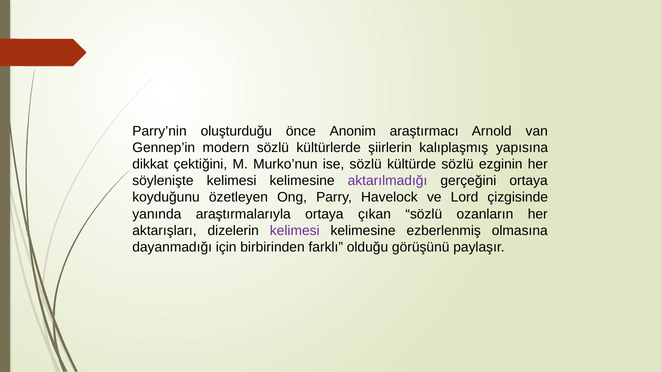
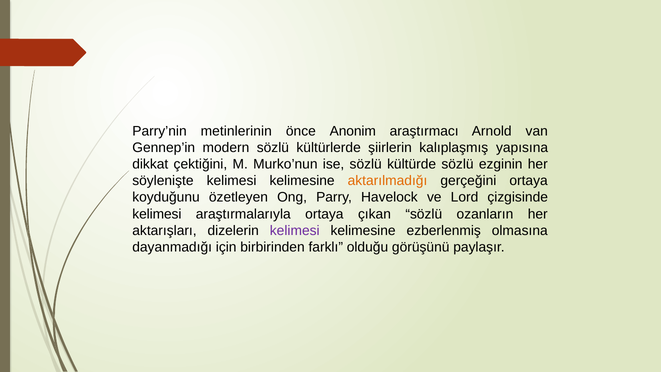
oluşturduğu: oluşturduğu -> metinlerinin
aktarılmadığı colour: purple -> orange
yanında at (157, 214): yanında -> kelimesi
